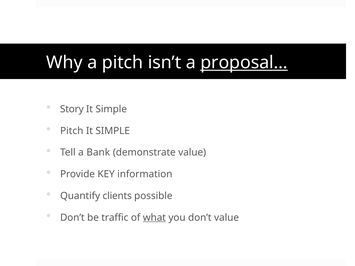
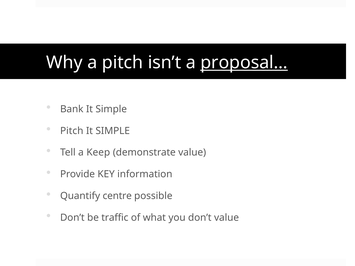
Story: Story -> Bank
Bank: Bank -> Keep
clients: clients -> centre
what underline: present -> none
